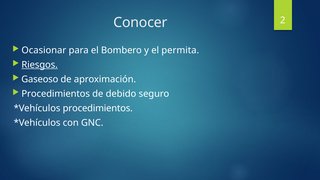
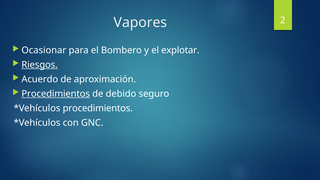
Conocer: Conocer -> Vapores
permita: permita -> explotar
Gaseoso: Gaseoso -> Acuerdo
Procedimientos at (56, 94) underline: none -> present
